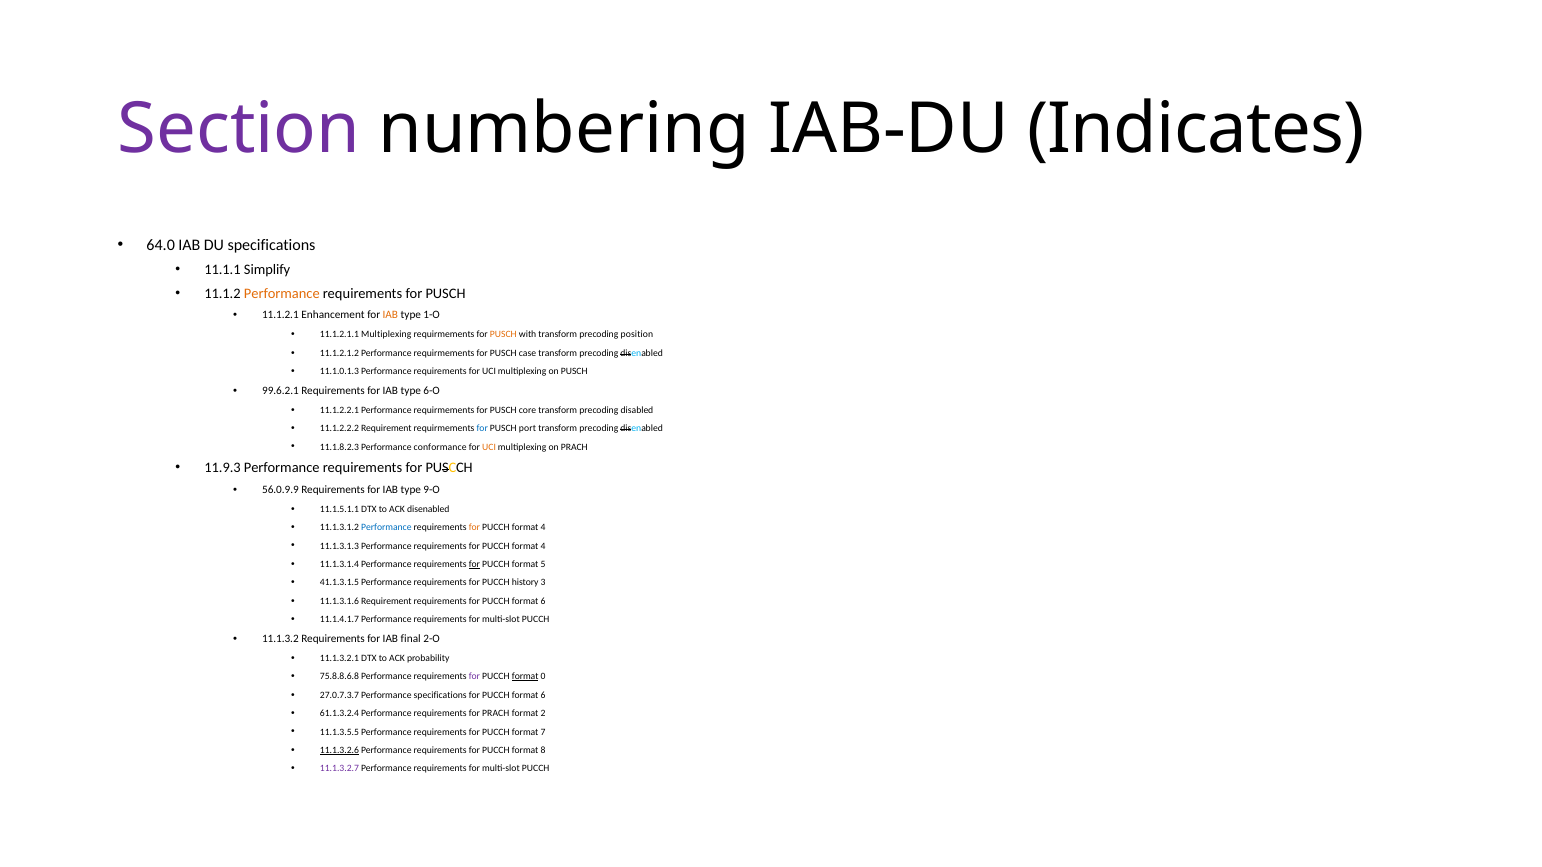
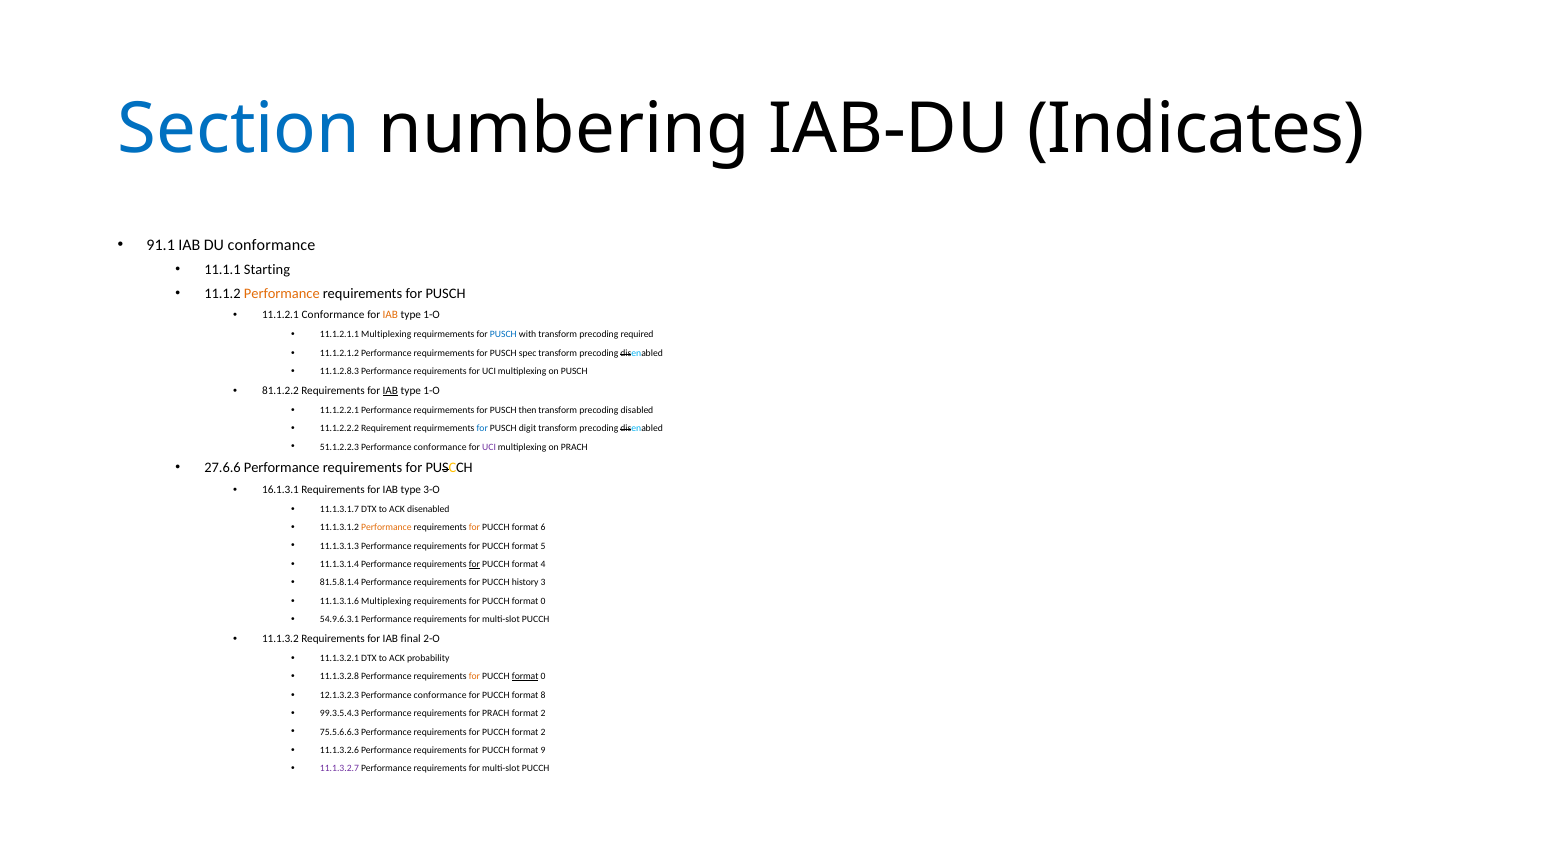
Section colour: purple -> blue
64.0: 64.0 -> 91.1
DU specifications: specifications -> conformance
Simplify: Simplify -> Starting
11.1.2.1 Enhancement: Enhancement -> Conformance
PUSCH at (503, 335) colour: orange -> blue
position: position -> required
case: case -> spec
11.1.0.1.3: 11.1.0.1.3 -> 11.1.2.8.3
99.6.2.1: 99.6.2.1 -> 81.1.2.2
IAB at (390, 391) underline: none -> present
6-O at (432, 391): 6-O -> 1-O
core: core -> then
port: port -> digit
11.1.8.2.3: 11.1.8.2.3 -> 51.1.2.2.3
UCI at (489, 447) colour: orange -> purple
11.9.3: 11.9.3 -> 27.6.6
56.0.9.9: 56.0.9.9 -> 16.1.3.1
9-O: 9-O -> 3-O
11.1.5.1.1: 11.1.5.1.1 -> 11.1.3.1.7
Performance at (386, 528) colour: blue -> orange
4 at (543, 528): 4 -> 6
4 at (543, 546): 4 -> 5
5: 5 -> 4
41.1.3.1.5: 41.1.3.1.5 -> 81.5.8.1.4
11.1.3.1.6 Requirement: Requirement -> Multiplexing
6 at (543, 601): 6 -> 0
11.1.4.1.7: 11.1.4.1.7 -> 54.9.6.3.1
75.8.8.6.8: 75.8.8.6.8 -> 11.1.3.2.8
for at (474, 677) colour: purple -> orange
27.0.7.3.7: 27.0.7.3.7 -> 12.1.3.2.3
specifications at (440, 695): specifications -> conformance
6 at (543, 695): 6 -> 8
61.1.3.2.4: 61.1.3.2.4 -> 99.3.5.4.3
11.1.3.5.5: 11.1.3.5.5 -> 75.5.6.6.3
PUCCH format 7: 7 -> 2
11.1.3.2.6 underline: present -> none
8: 8 -> 9
